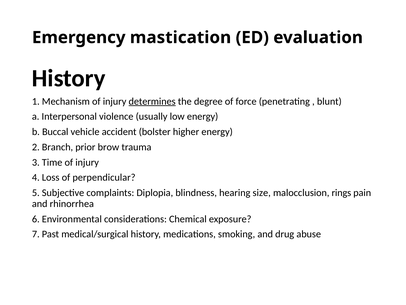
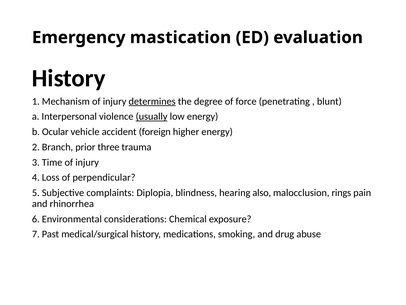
usually underline: none -> present
Buccal: Buccal -> Ocular
bolster: bolster -> foreign
brow: brow -> three
size: size -> also
